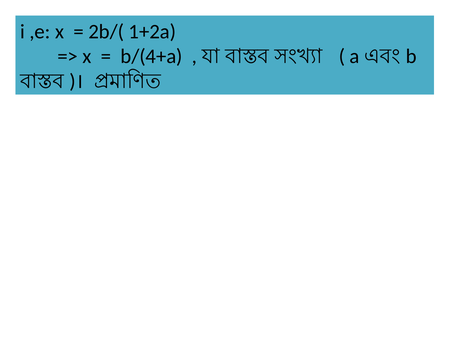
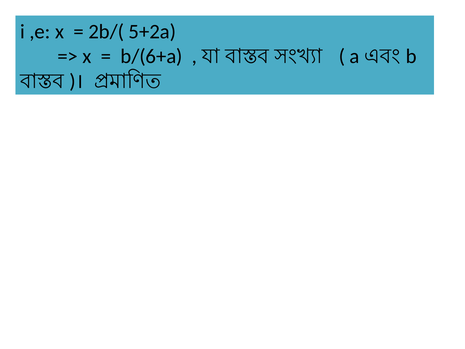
1+2a: 1+2a -> 5+2a
b/(4+a: b/(4+a -> b/(6+a
